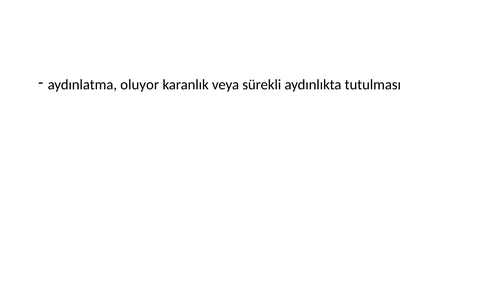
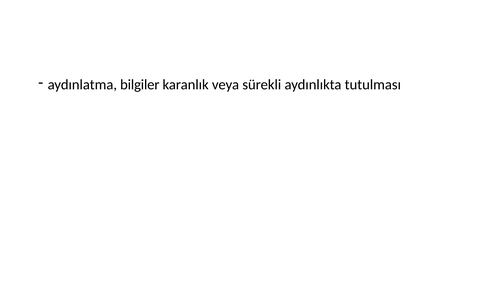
oluyor: oluyor -> bilgiler
